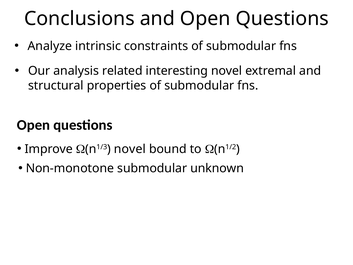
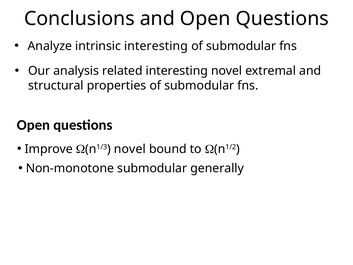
intrinsic constraints: constraints -> interesting
unknown: unknown -> generally
